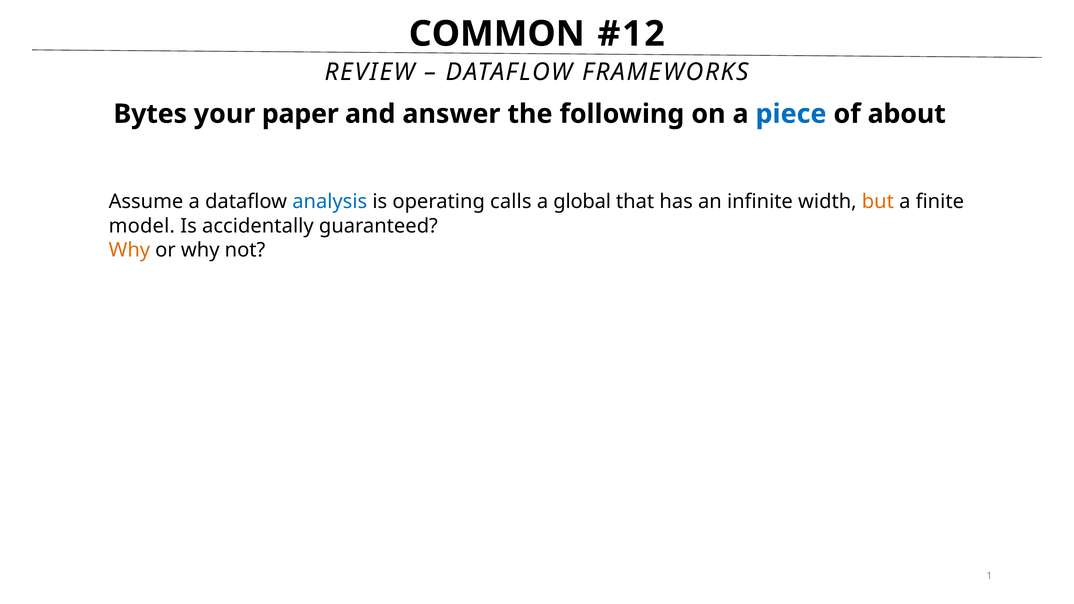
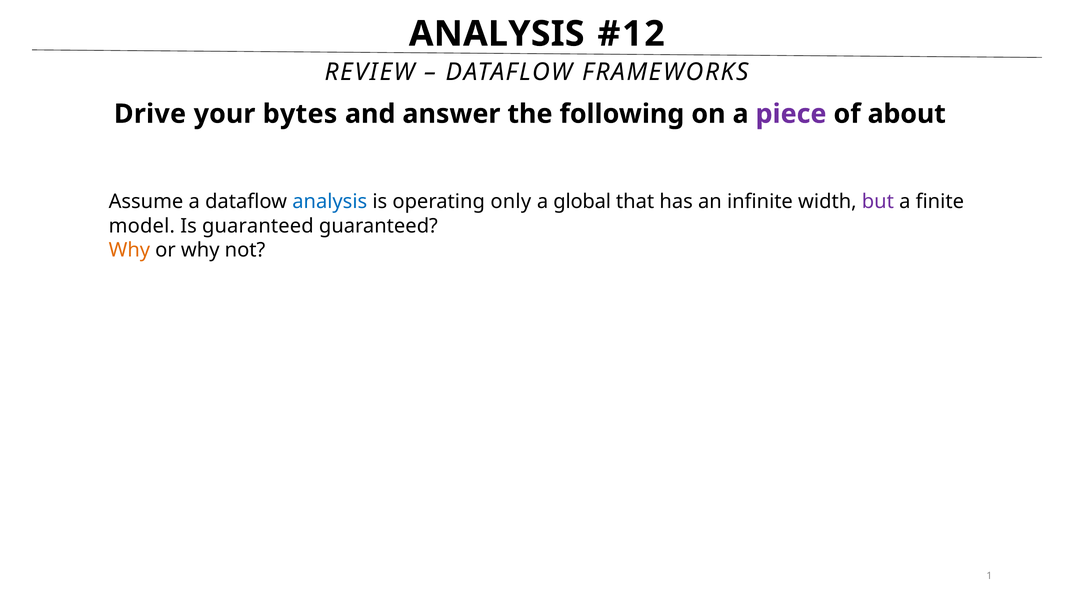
COMMON at (497, 34): COMMON -> ANALYSIS
Bytes: Bytes -> Drive
paper: paper -> bytes
piece colour: blue -> purple
calls: calls -> only
but colour: orange -> purple
Is accidentally: accidentally -> guaranteed
